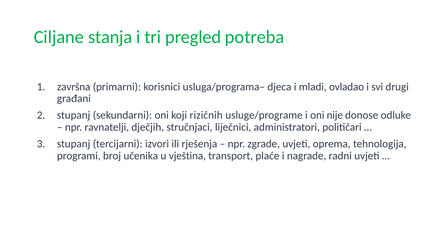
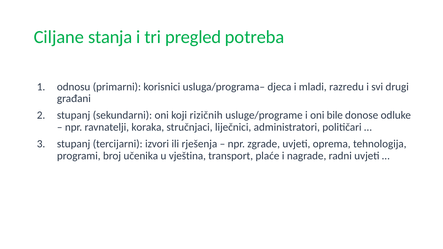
završna: završna -> odnosu
ovladao: ovladao -> razredu
nije: nije -> bile
dječjih: dječjih -> koraka
